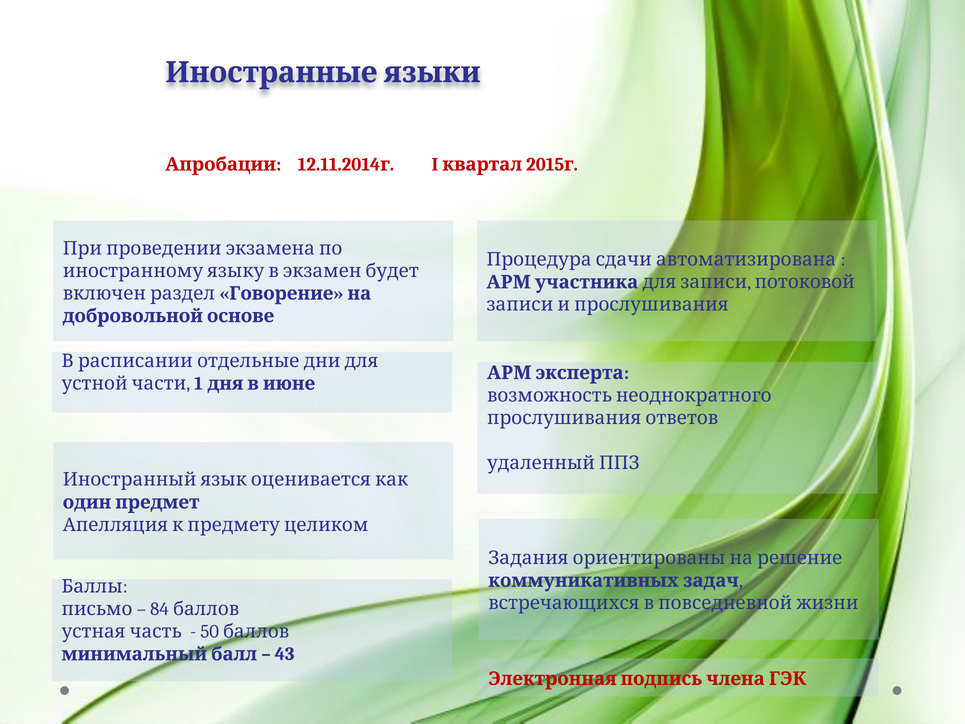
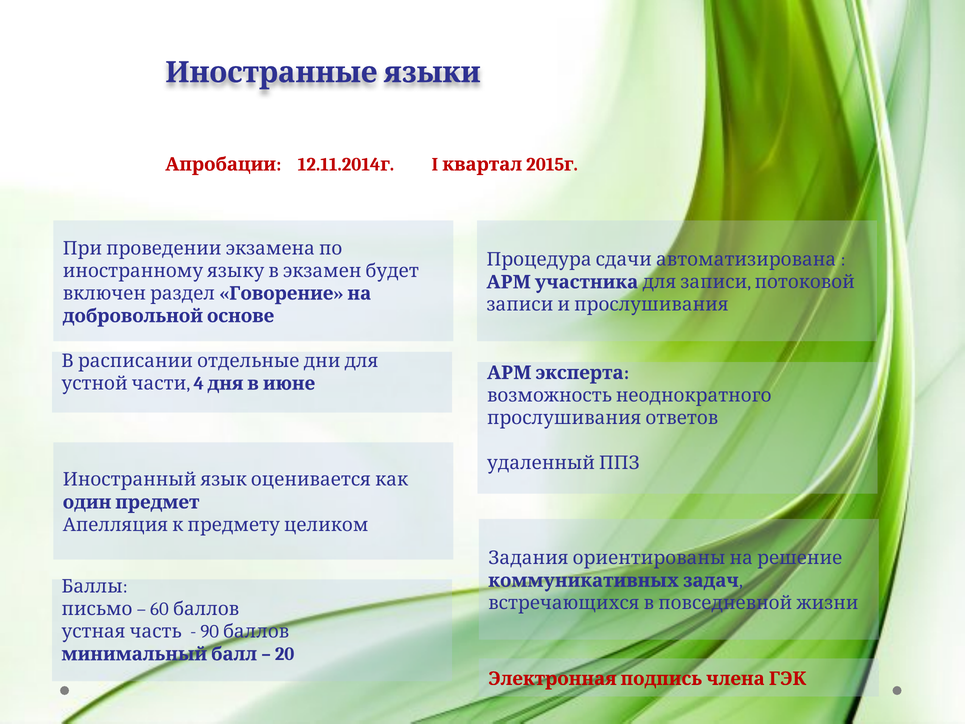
1: 1 -> 4
84: 84 -> 60
50: 50 -> 90
43: 43 -> 20
